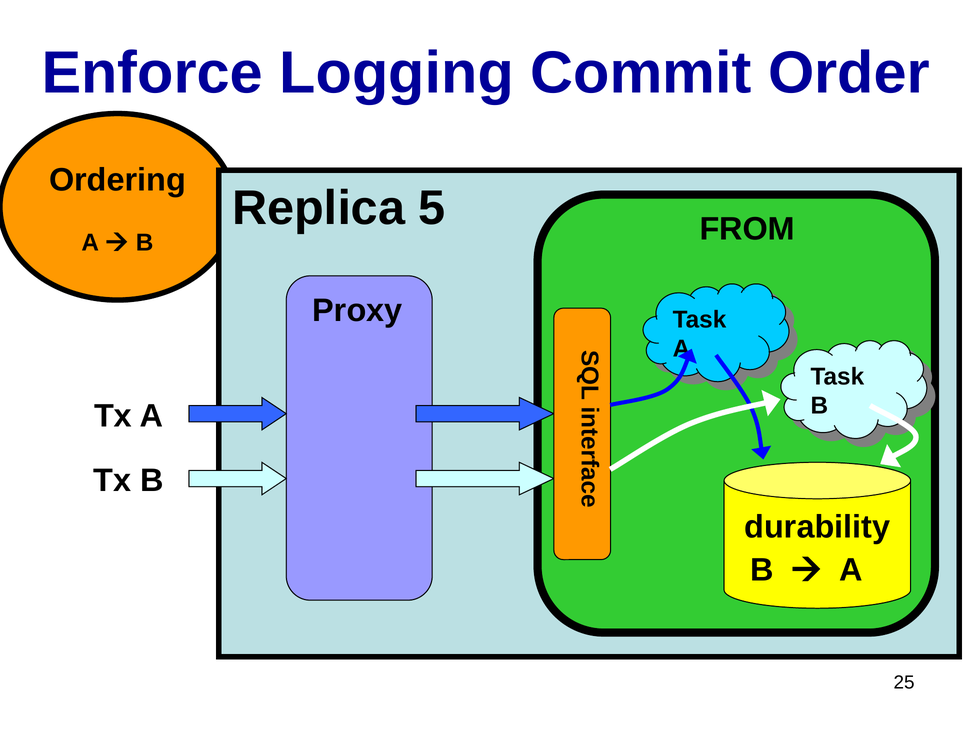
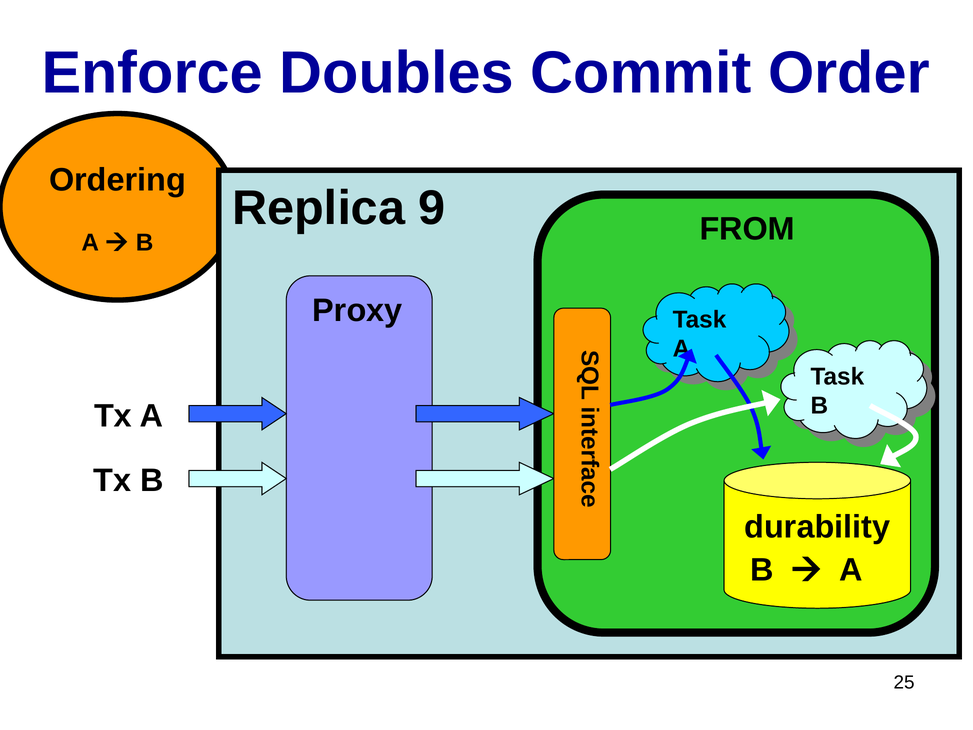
Logging: Logging -> Doubles
5: 5 -> 9
